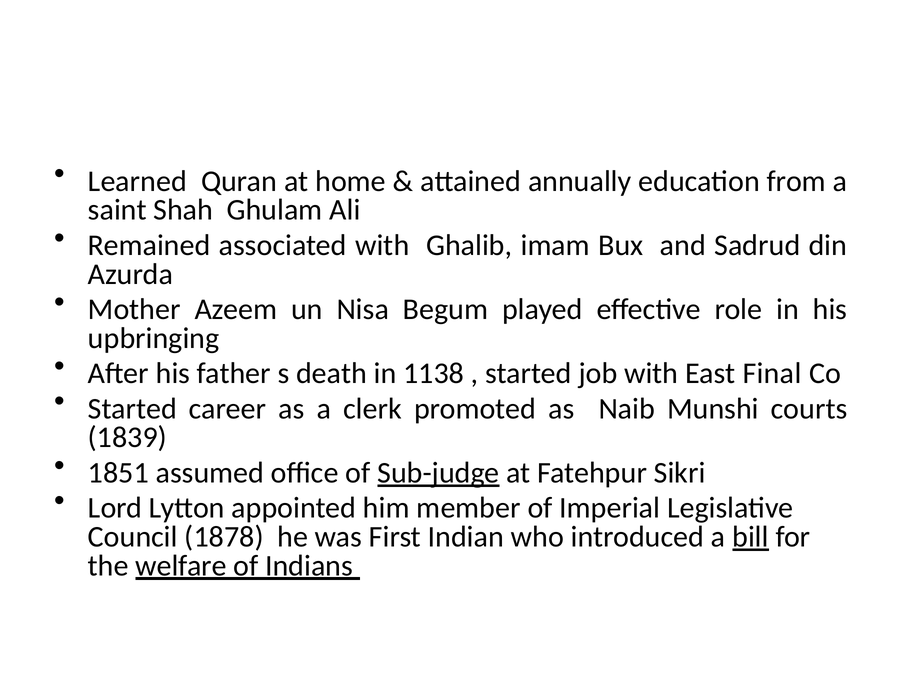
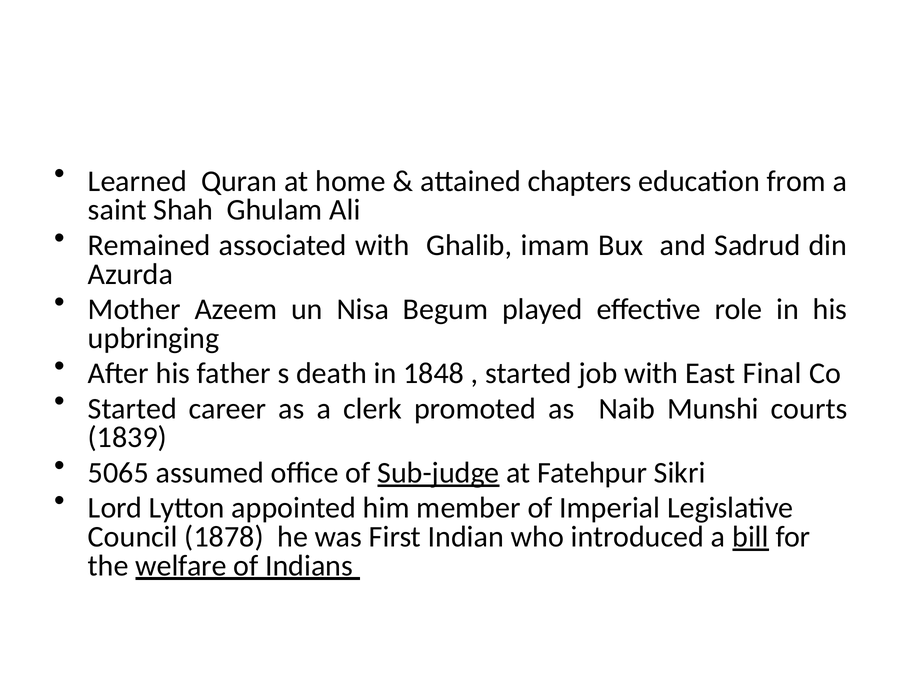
annually: annually -> chapters
1138: 1138 -> 1848
1851: 1851 -> 5065
